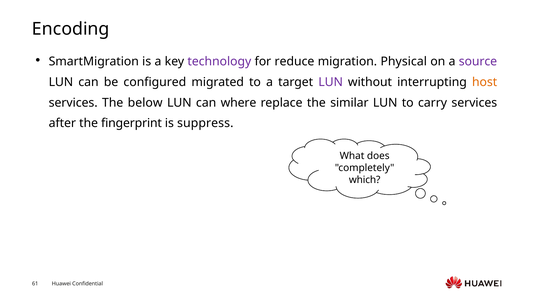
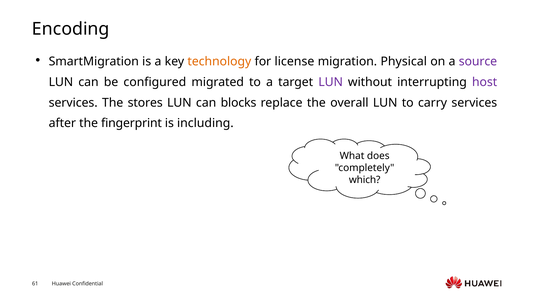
technology colour: purple -> orange
reduce: reduce -> license
host colour: orange -> purple
below: below -> stores
where: where -> blocks
similar: similar -> overall
suppress: suppress -> including
